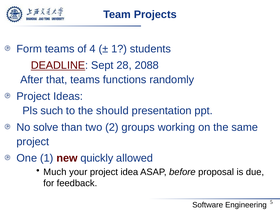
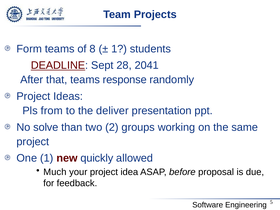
4: 4 -> 8
2088: 2088 -> 2041
functions: functions -> response
such: such -> from
should: should -> deliver
